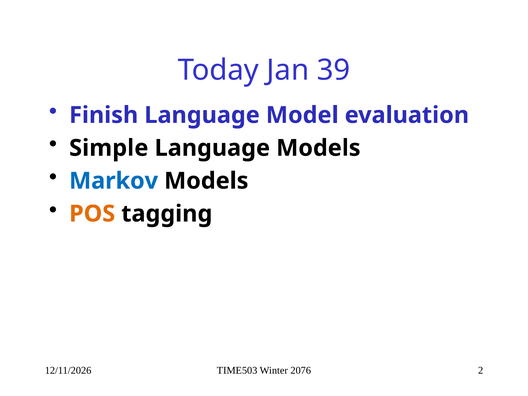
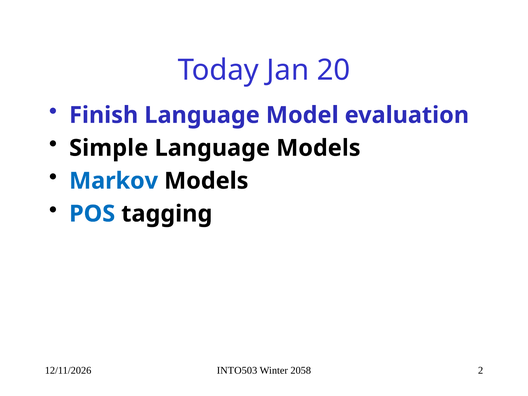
39: 39 -> 20
POS colour: orange -> blue
TIME503: TIME503 -> INTO503
2076: 2076 -> 2058
